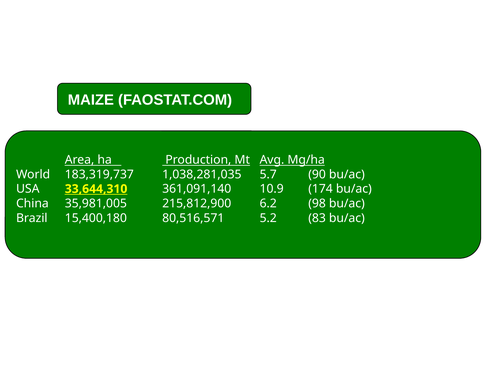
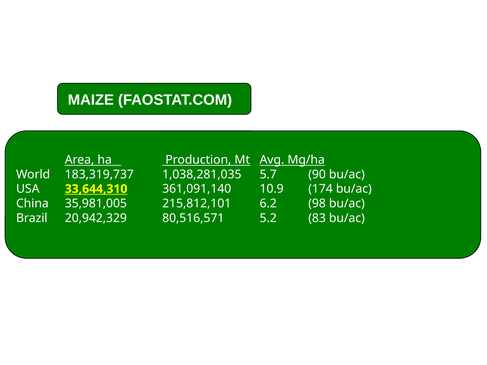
215,812,900: 215,812,900 -> 215,812,101
15,400,180: 15,400,180 -> 20,942,329
